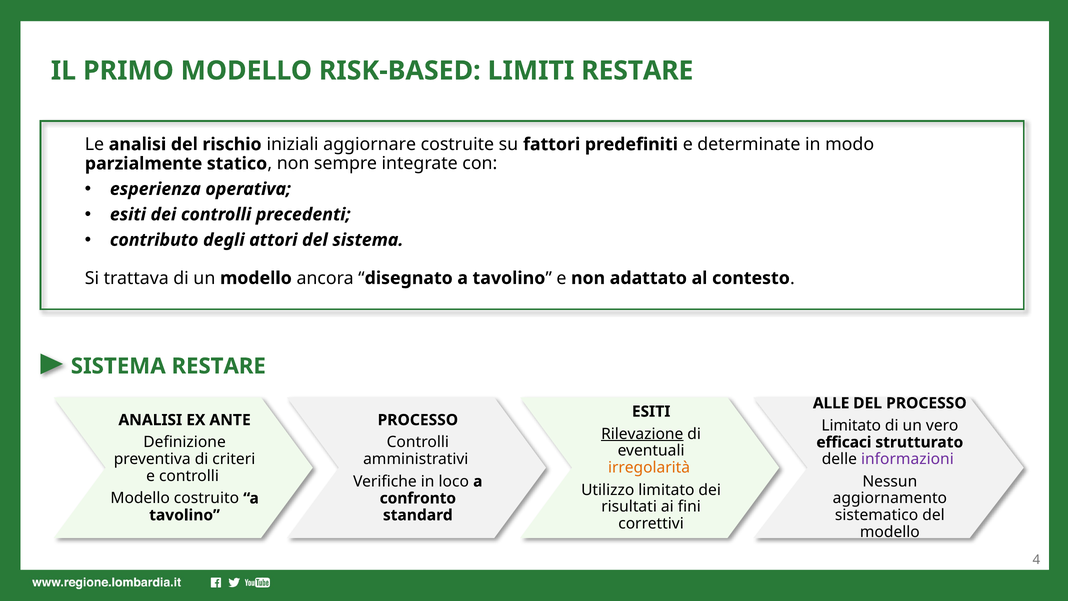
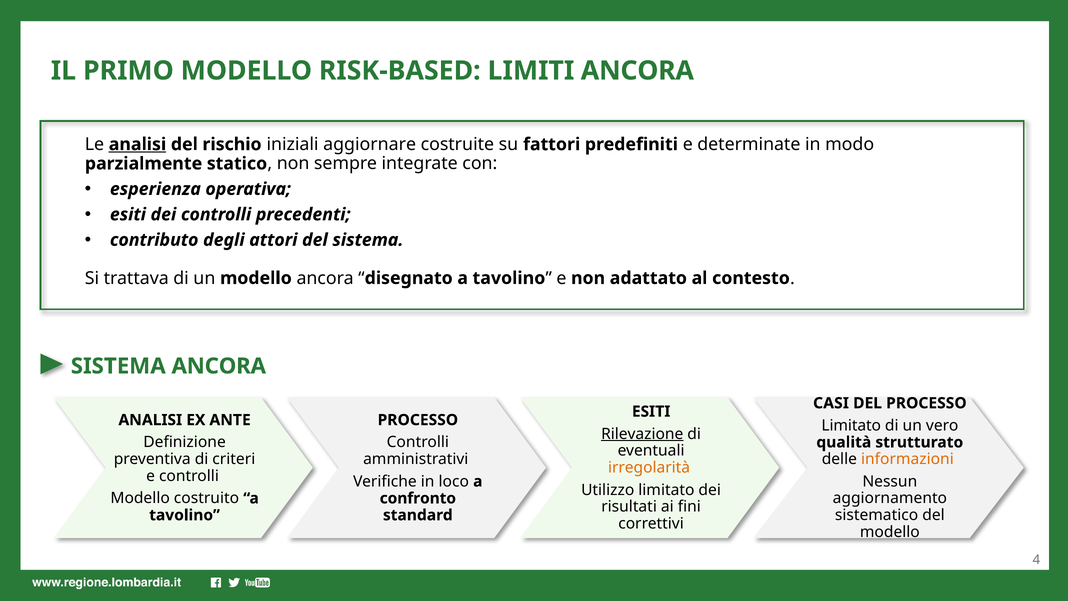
LIMITI RESTARE: RESTARE -> ANCORA
analisi at (137, 144) underline: none -> present
SISTEMA RESTARE: RESTARE -> ANCORA
ALLE: ALLE -> CASI
efficaci: efficaci -> qualità
informazioni colour: purple -> orange
